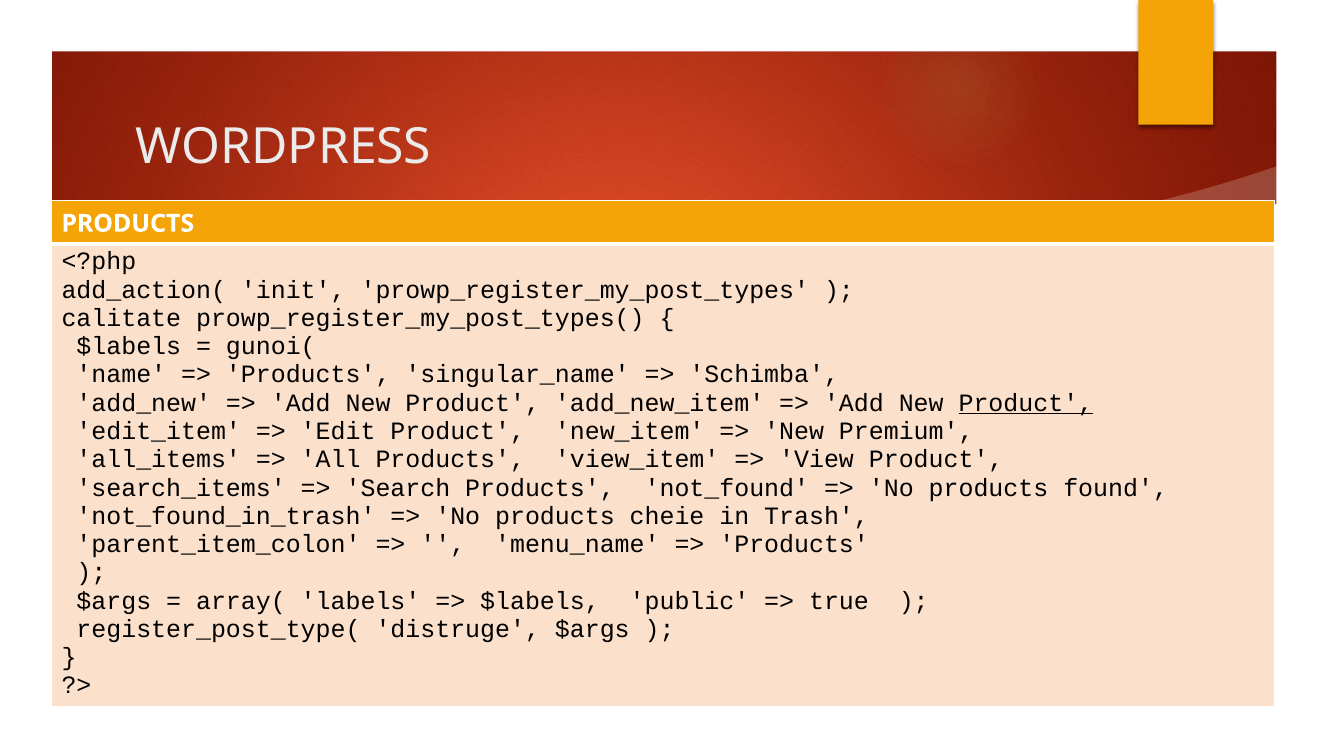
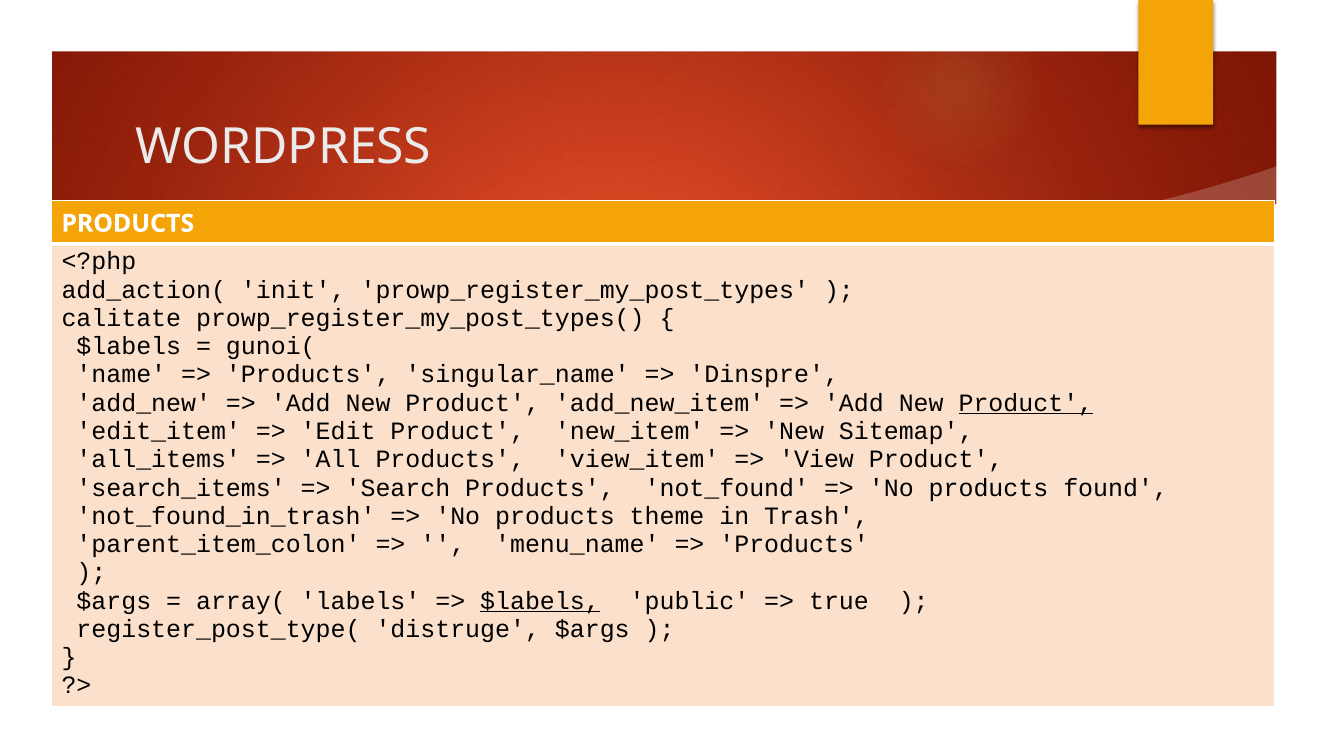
Schimba: Schimba -> Dinspre
Premium: Premium -> Sitemap
cheie: cheie -> theme
$labels at (540, 601) underline: none -> present
